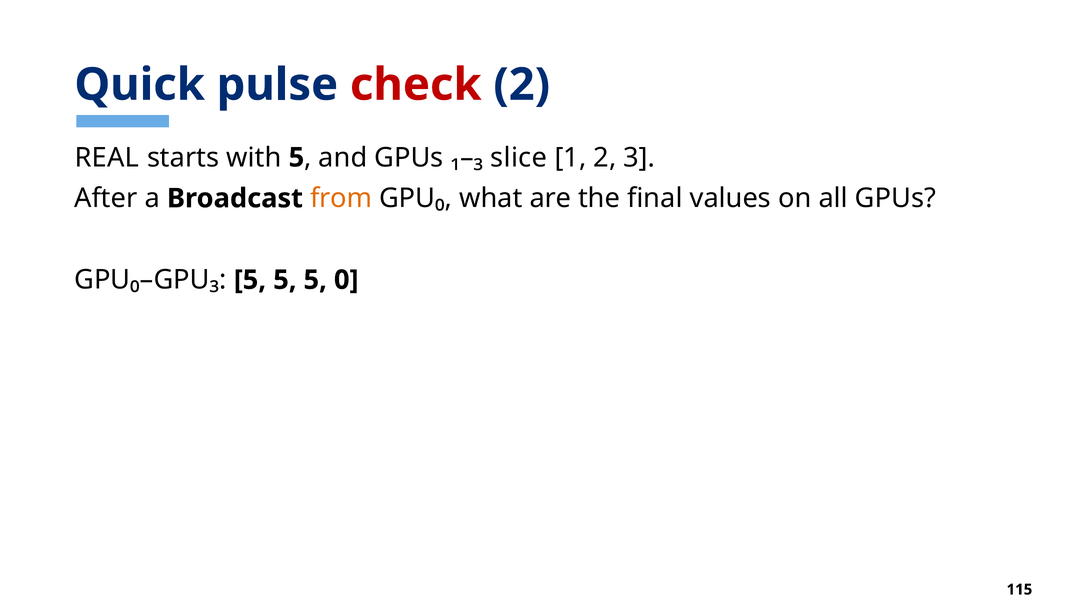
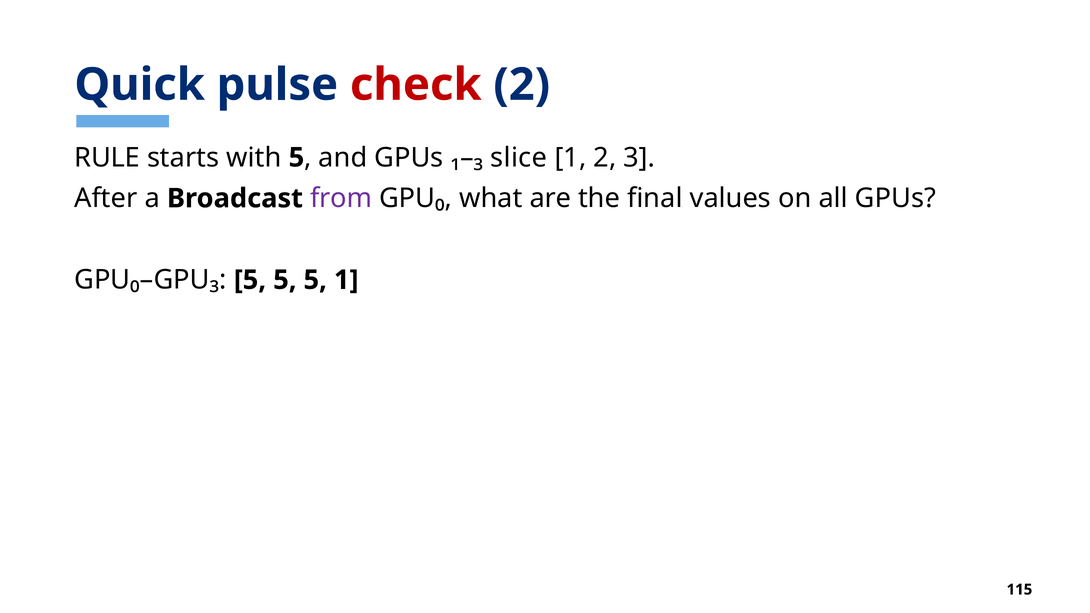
REAL: REAL -> RULE
from colour: orange -> purple
5 0: 0 -> 1
